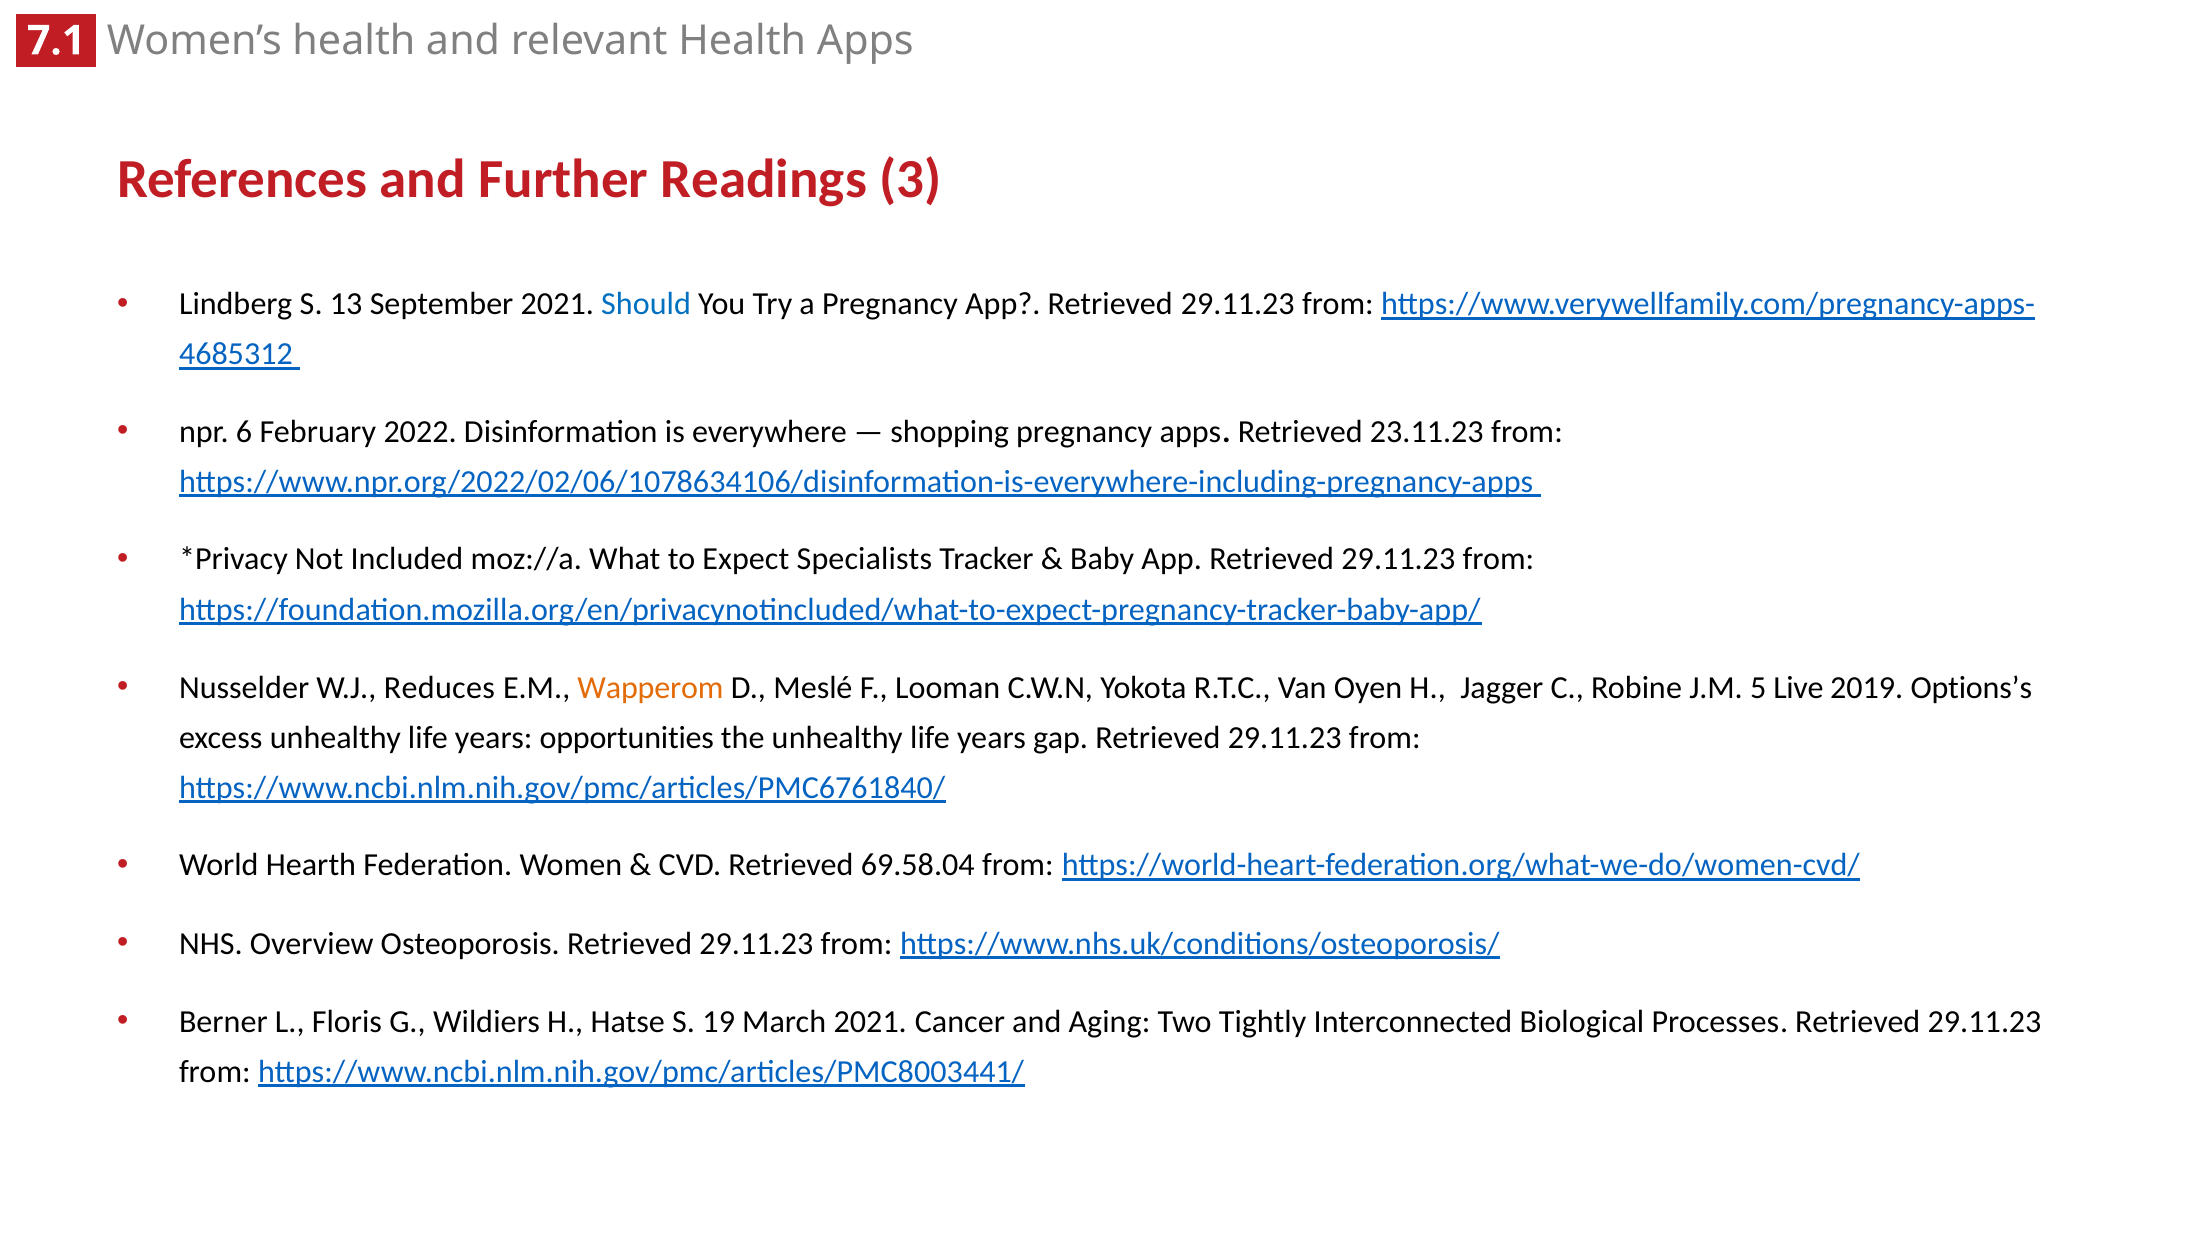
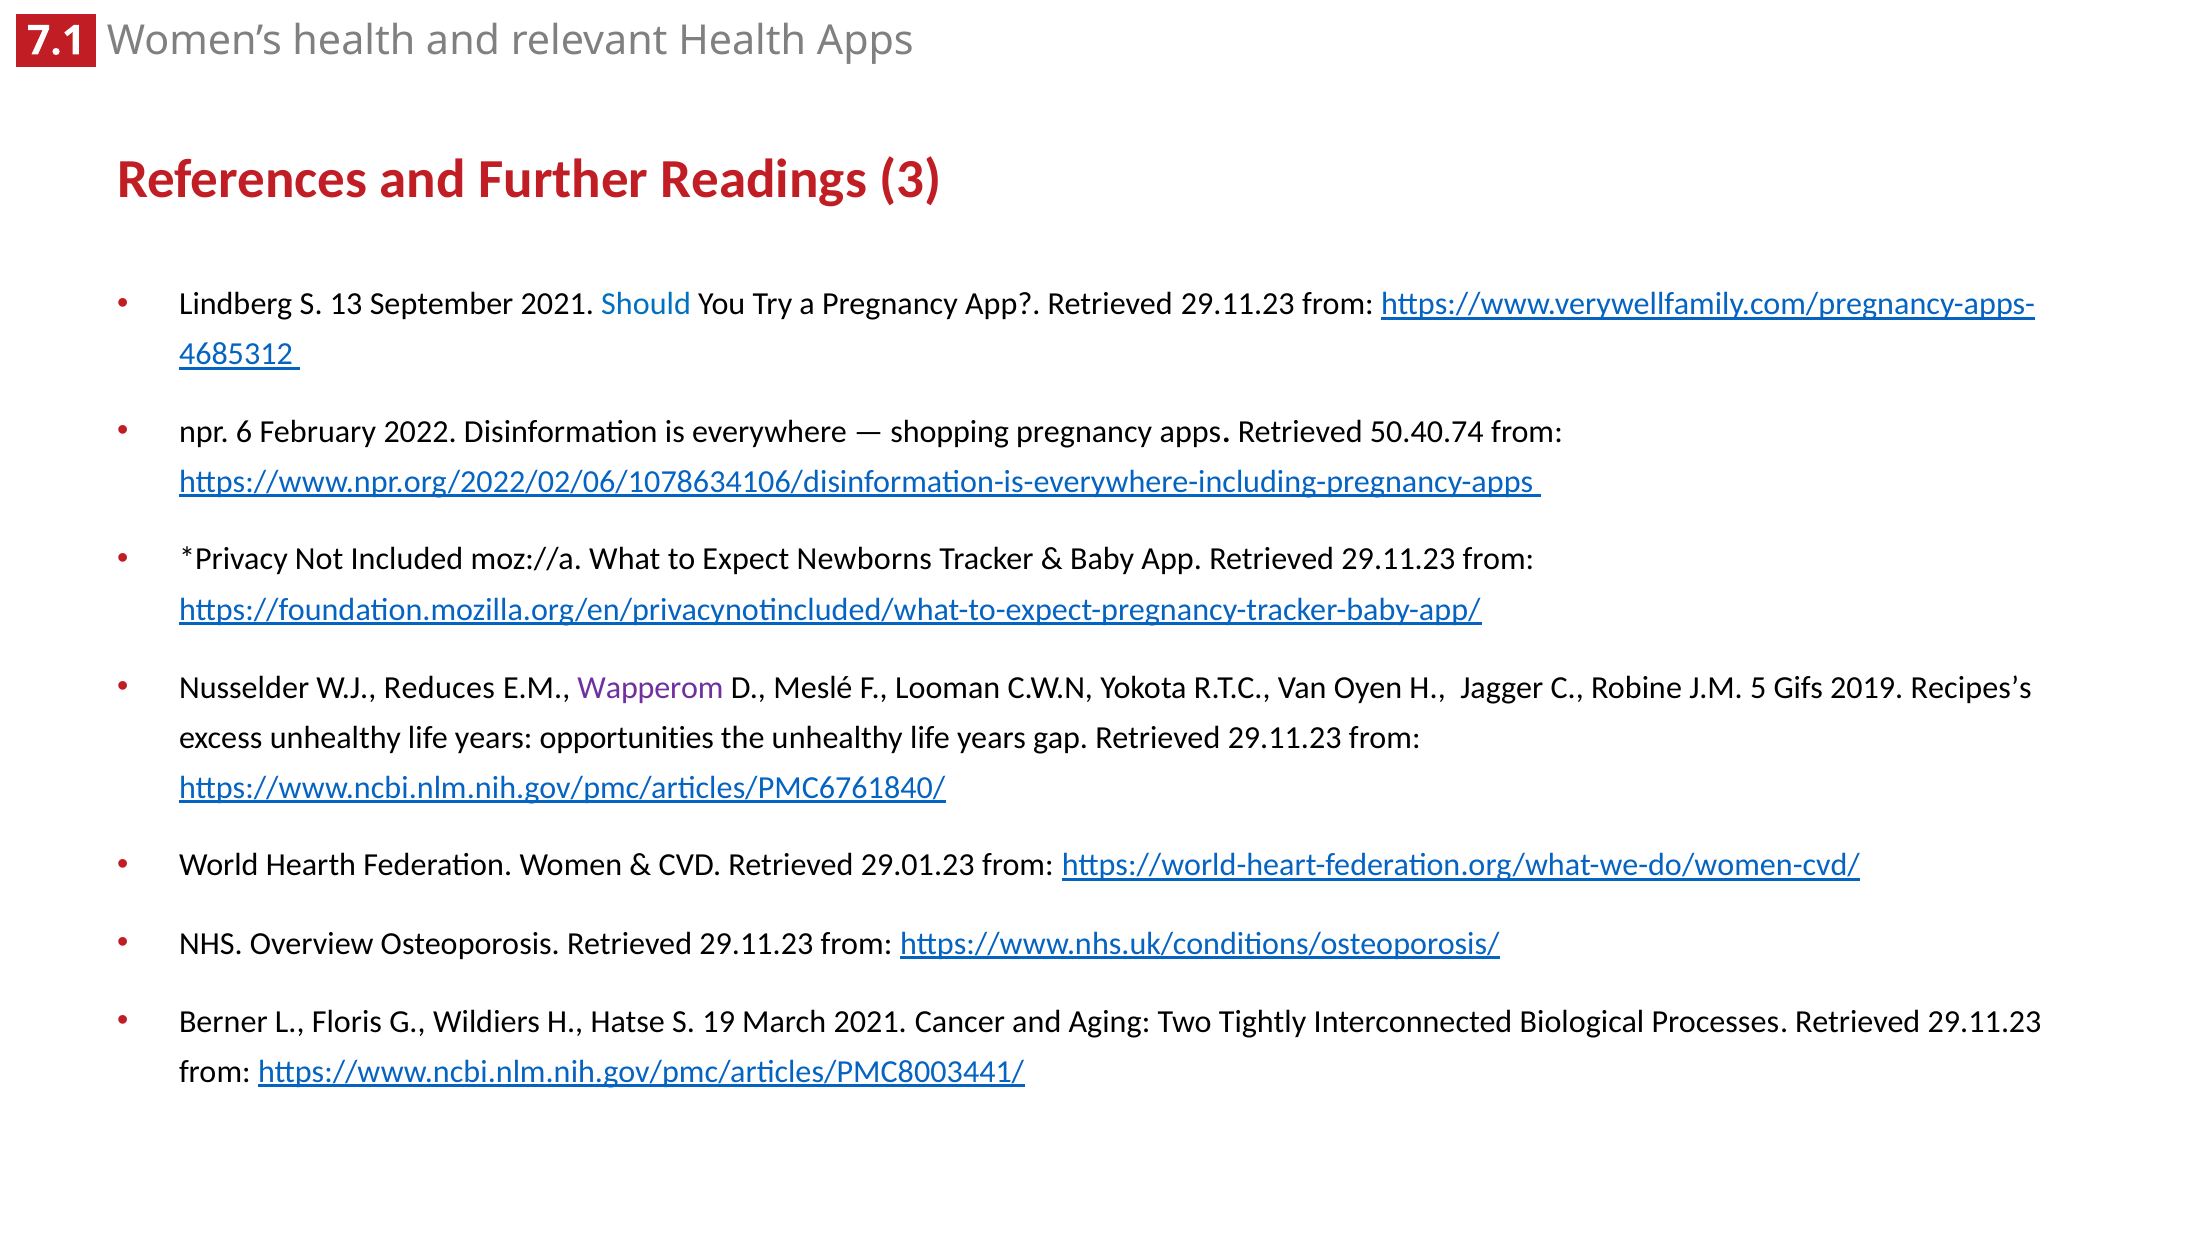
23.11.23: 23.11.23 -> 50.40.74
Specialists: Specialists -> Newborns
Wapperom colour: orange -> purple
Live: Live -> Gifs
Options’s: Options’s -> Recipes’s
69.58.04: 69.58.04 -> 29.01.23
